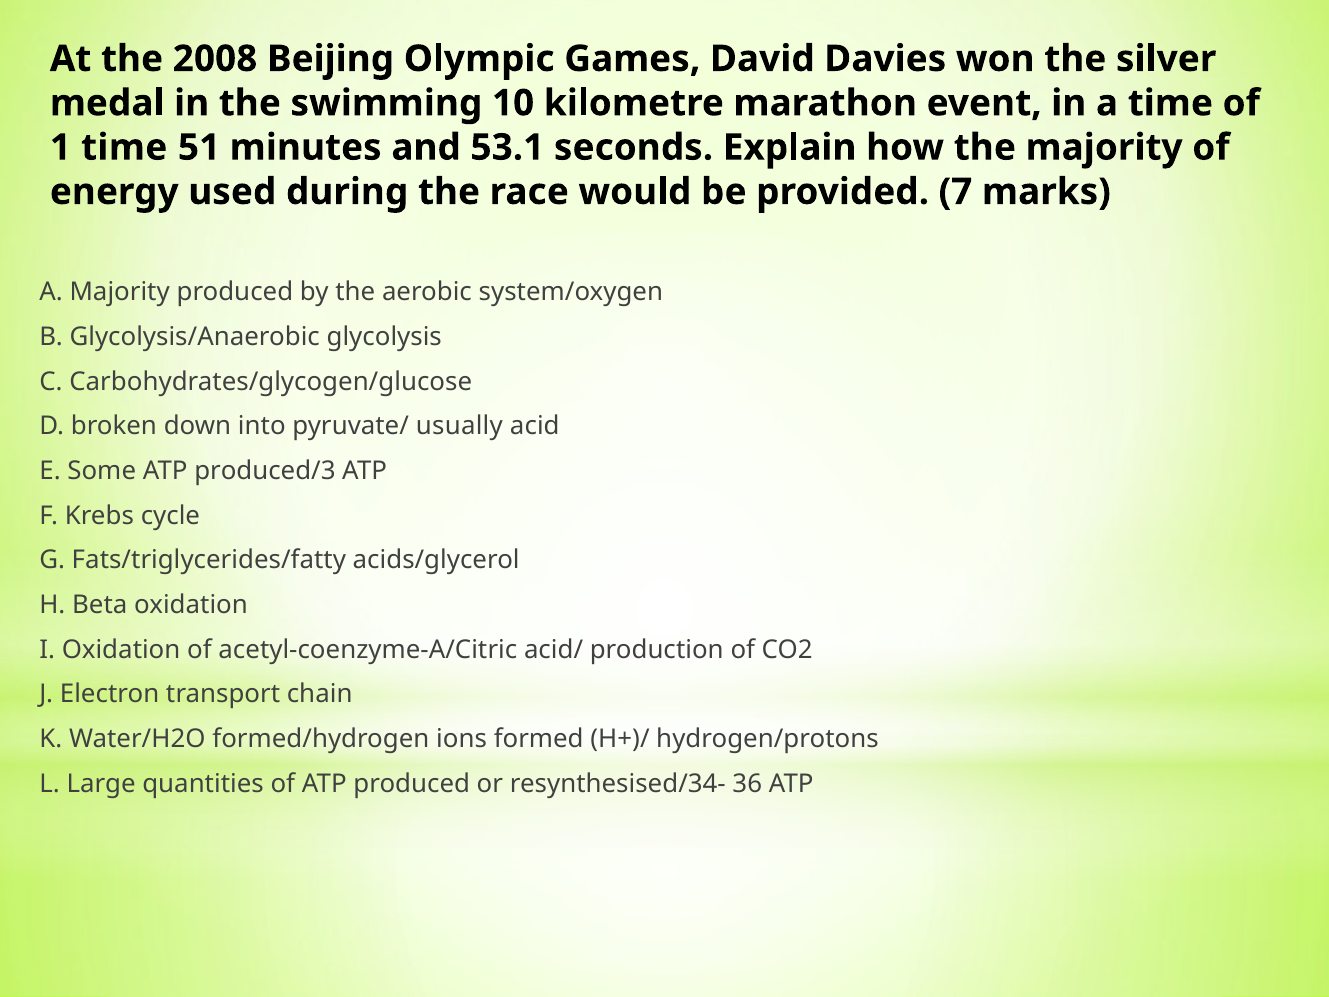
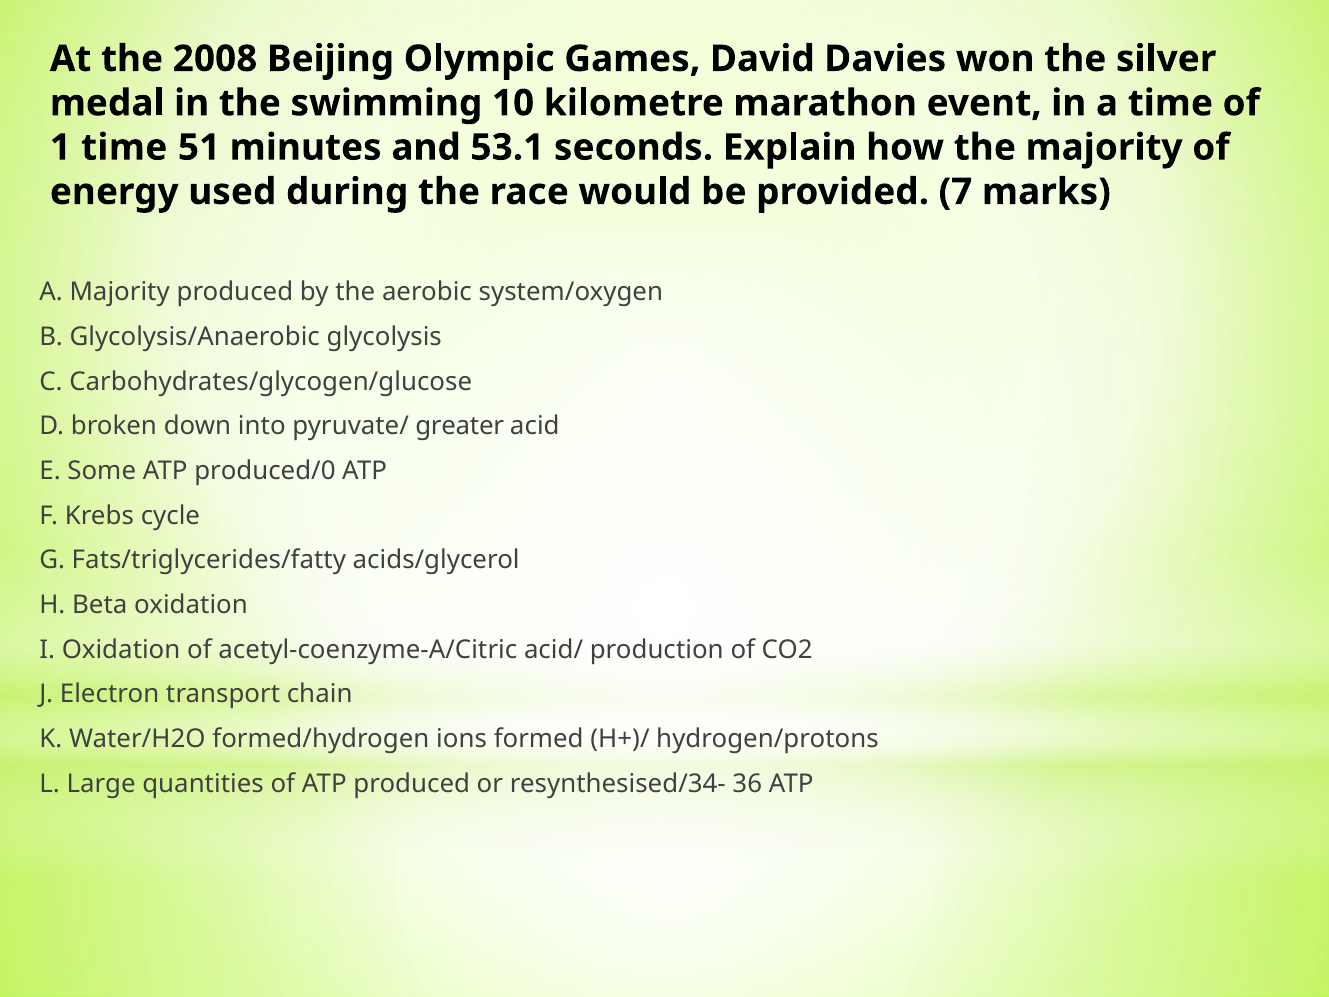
usually: usually -> greater
produced/3: produced/3 -> produced/0
